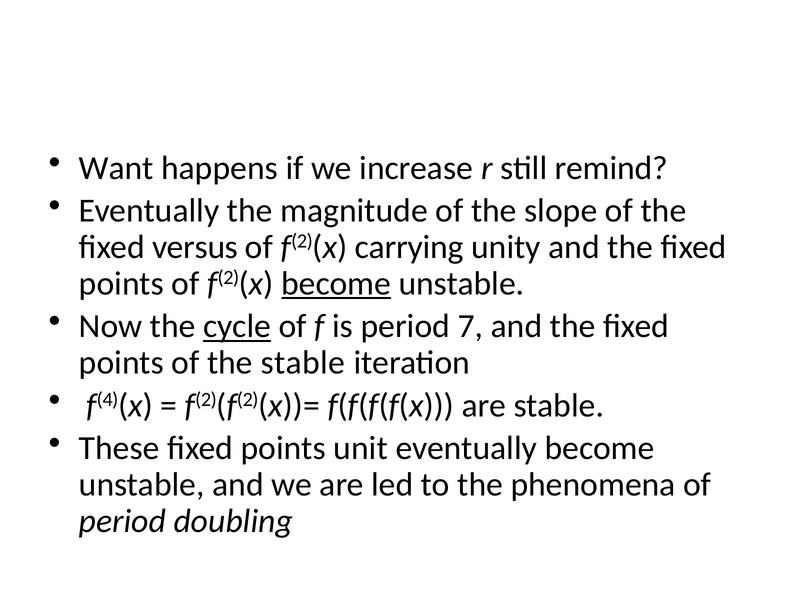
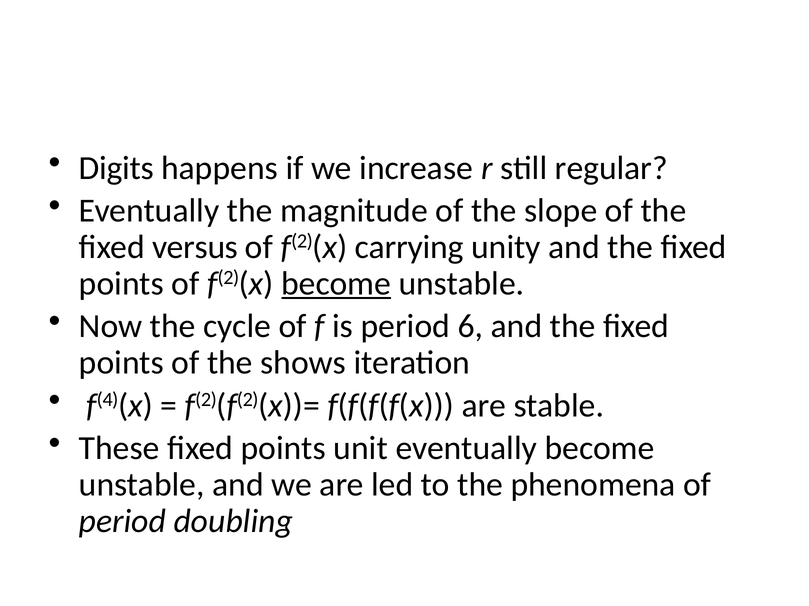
Want: Want -> Digits
remind: remind -> regular
cycle underline: present -> none
7: 7 -> 6
the stable: stable -> shows
